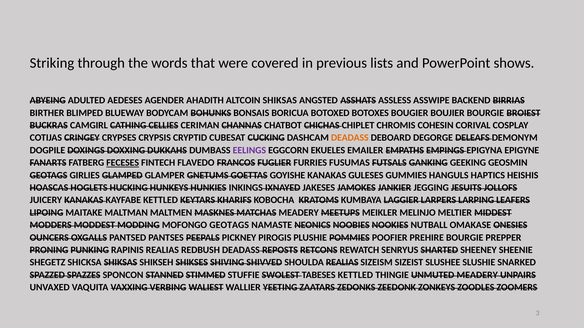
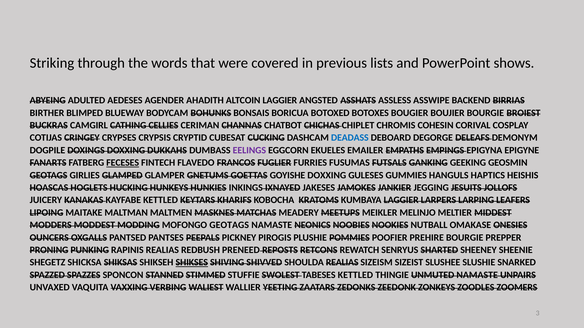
ALTCOIN SHIKSAS: SHIKSAS -> LAGGIER
DEADASS at (350, 138) colour: orange -> blue
GOYISHE KANAKAS: KANAKAS -> DOXXING
REDBUSH DEADASS: DEADASS -> PRENEED
SHIKSES underline: none -> present
UNMUTED MEADERY: MEADERY -> NAMASTE
